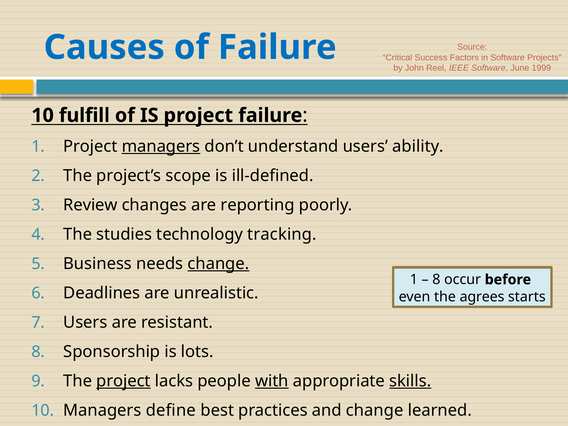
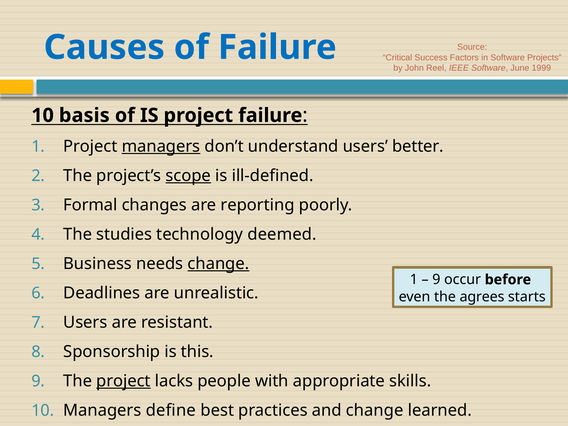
fulfill: fulfill -> basis
ability: ability -> better
scope underline: none -> present
Review: Review -> Formal
tracking: tracking -> deemed
8 at (436, 280): 8 -> 9
lots: lots -> this
with underline: present -> none
skills underline: present -> none
